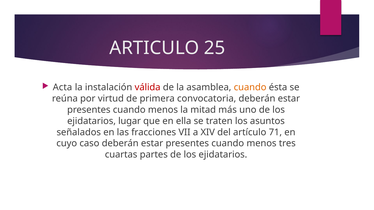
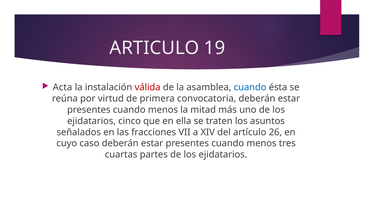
25: 25 -> 19
cuando at (250, 88) colour: orange -> blue
lugar: lugar -> cinco
71: 71 -> 26
